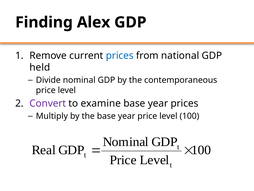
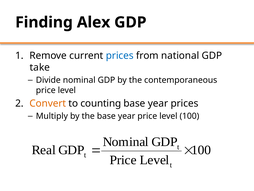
held: held -> take
Convert colour: purple -> orange
examine: examine -> counting
